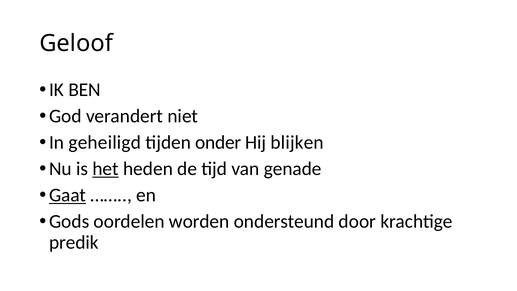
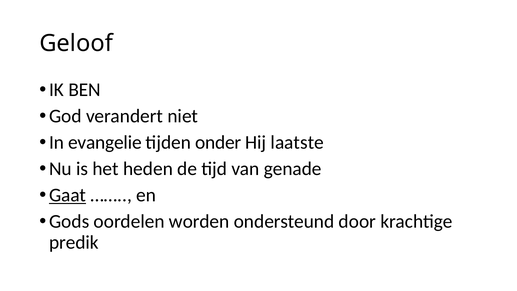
geheiligd: geheiligd -> evangelie
blijken: blijken -> laatste
het underline: present -> none
